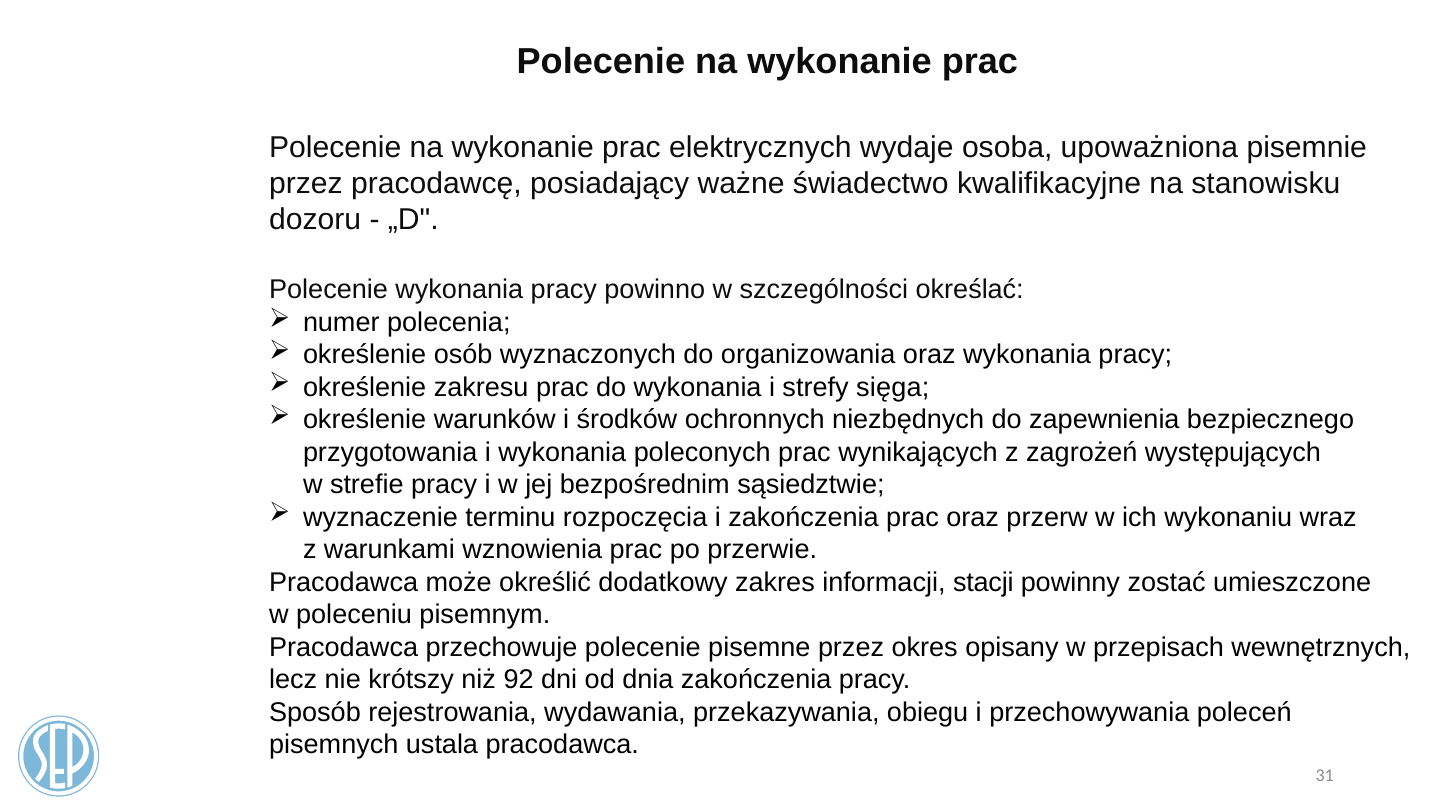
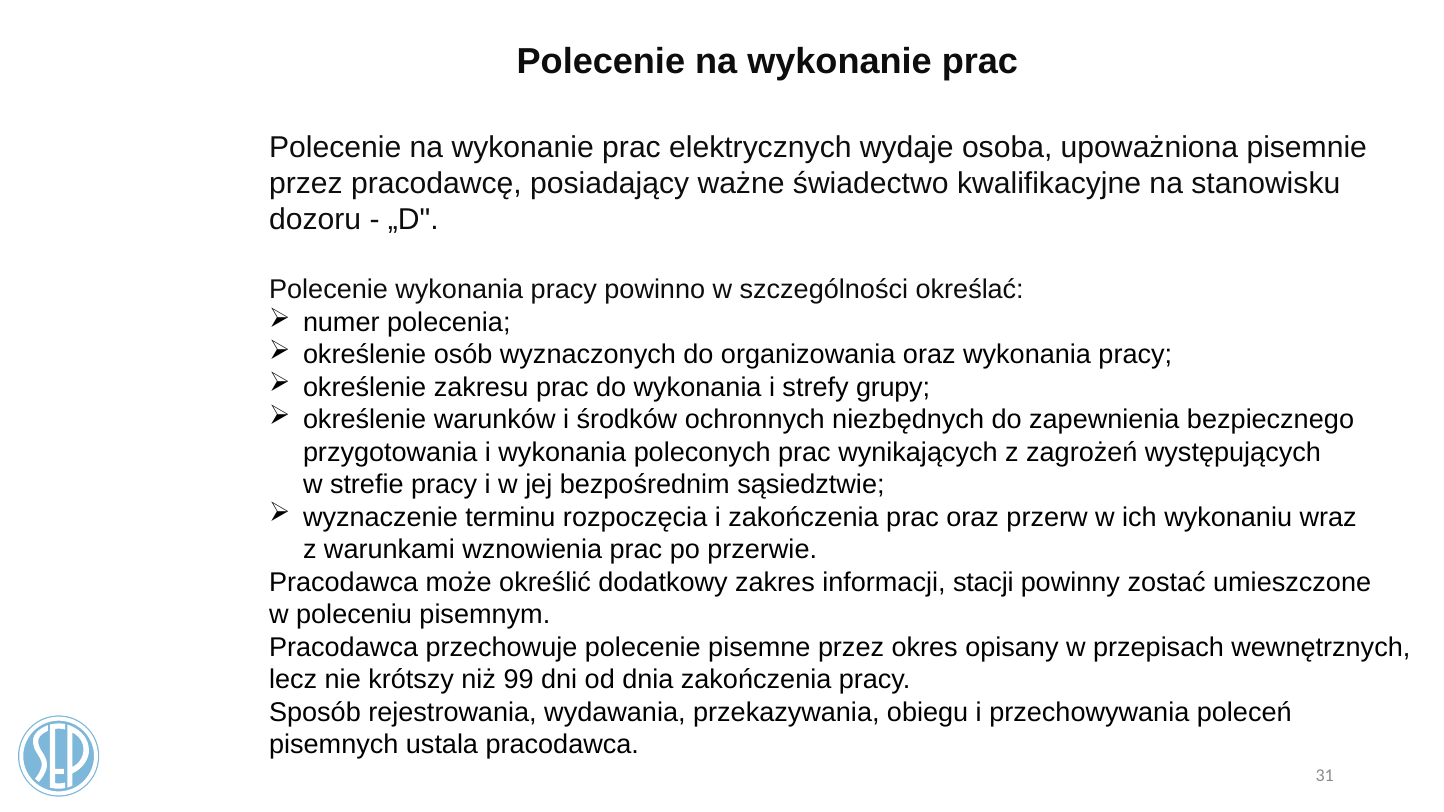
sięga: sięga -> grupy
92: 92 -> 99
